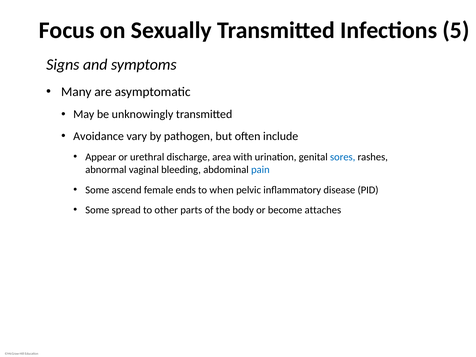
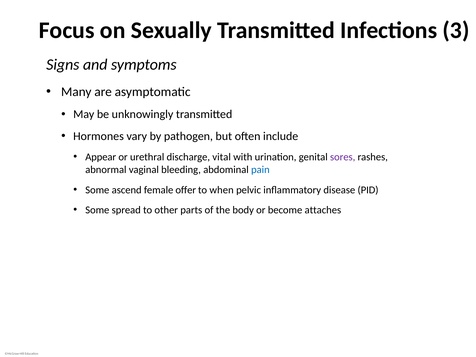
5: 5 -> 3
Avoidance: Avoidance -> Hormones
area: area -> vital
sores colour: blue -> purple
ends: ends -> offer
